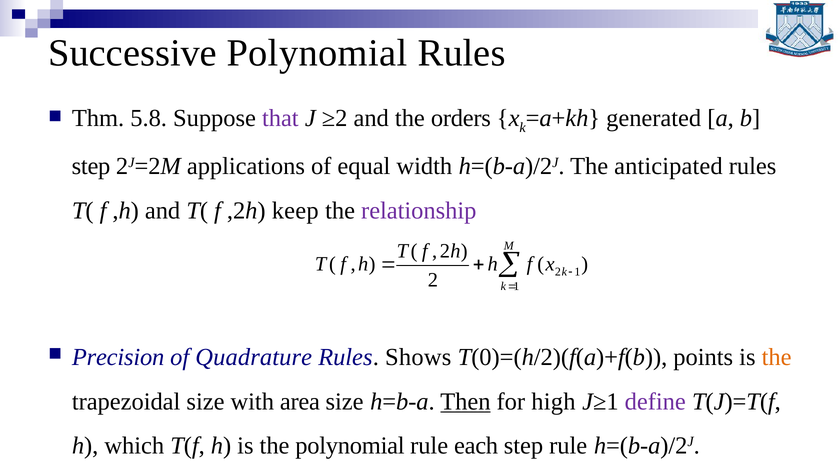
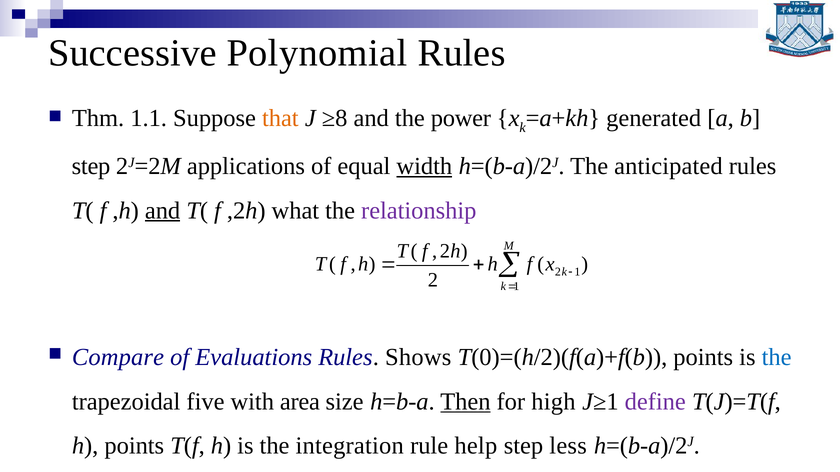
5.8: 5.8 -> 1.1
that colour: purple -> orange
≥2: ≥2 -> ≥8
orders: orders -> power
width underline: none -> present
and at (163, 211) underline: none -> present
keep: keep -> what
Precision: Precision -> Compare
Quadrature: Quadrature -> Evaluations
the at (777, 358) colour: orange -> blue
trapezoidal size: size -> five
h which: which -> points
the polynomial: polynomial -> integration
each: each -> help
step rule: rule -> less
